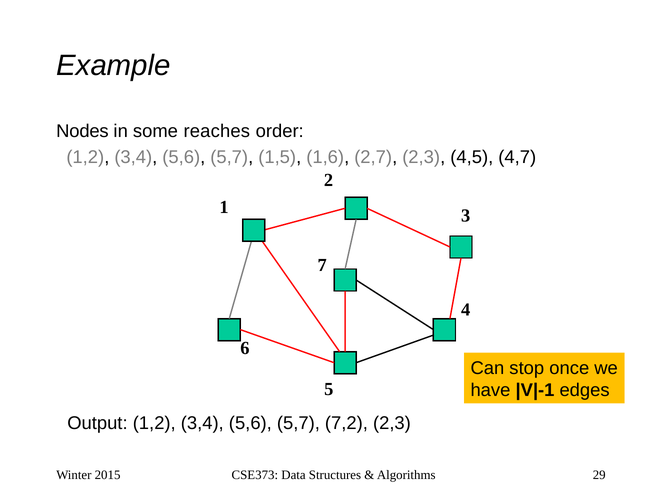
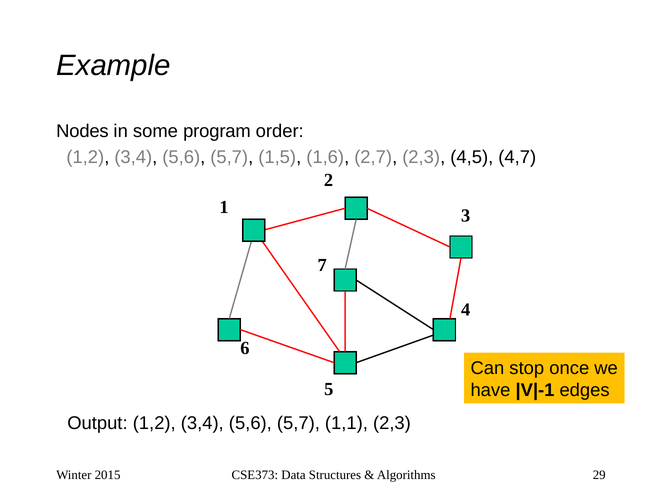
reaches: reaches -> program
7,2: 7,2 -> 1,1
